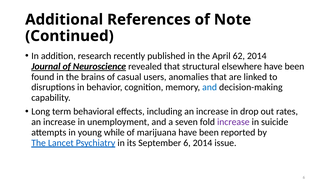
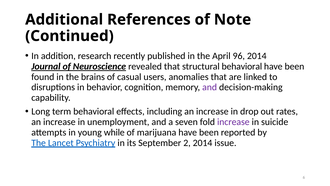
62: 62 -> 96
structural elsewhere: elsewhere -> behavioral
and at (210, 87) colour: blue -> purple
September 6: 6 -> 2
